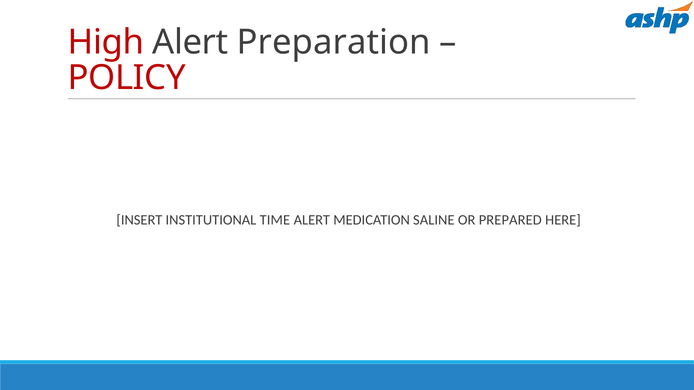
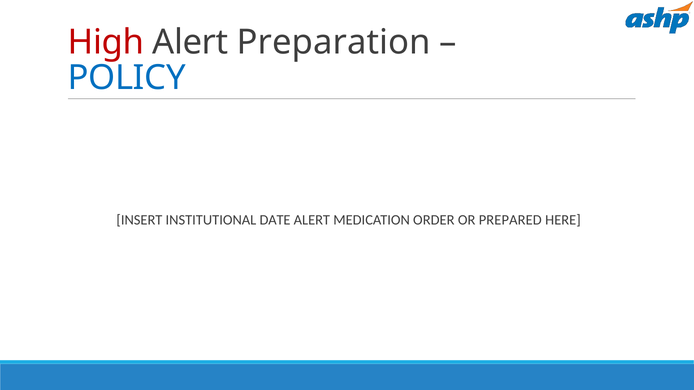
POLICY colour: red -> blue
TIME: TIME -> DATE
SALINE: SALINE -> ORDER
